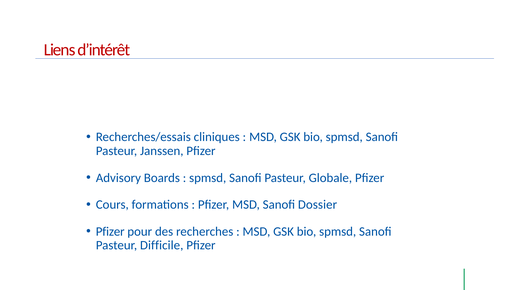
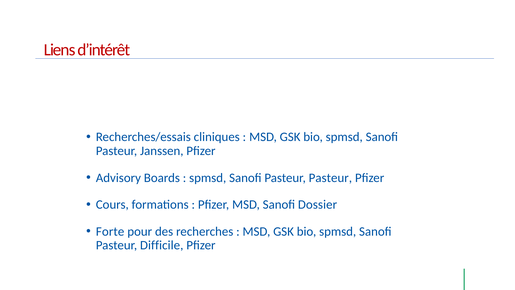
Pasteur Globale: Globale -> Pasteur
Pfizer at (110, 231): Pfizer -> Forte
